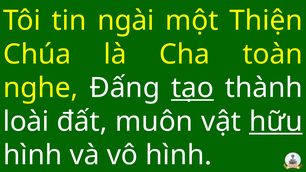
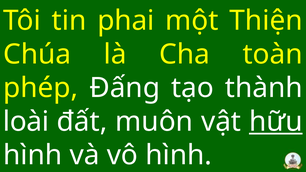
ngài: ngài -> phai
nghe: nghe -> phép
tạo underline: present -> none
